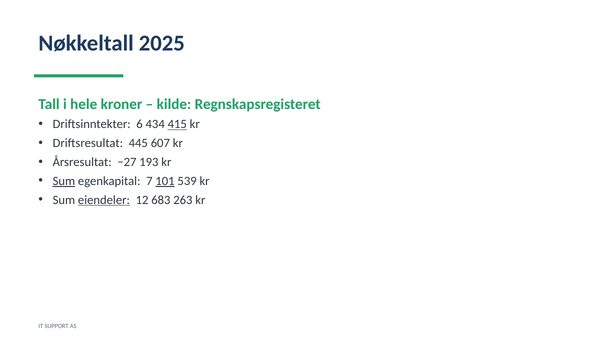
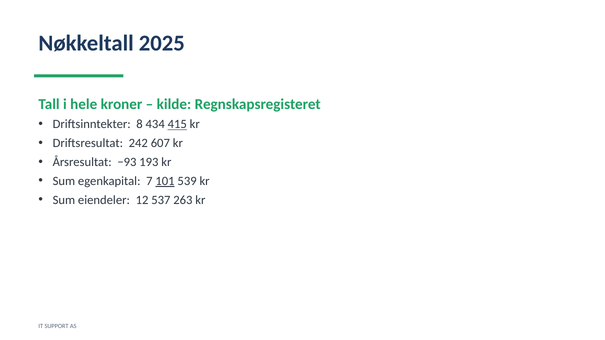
6: 6 -> 8
445: 445 -> 242
−27: −27 -> −93
Sum at (64, 181) underline: present -> none
eiendeler underline: present -> none
683: 683 -> 537
